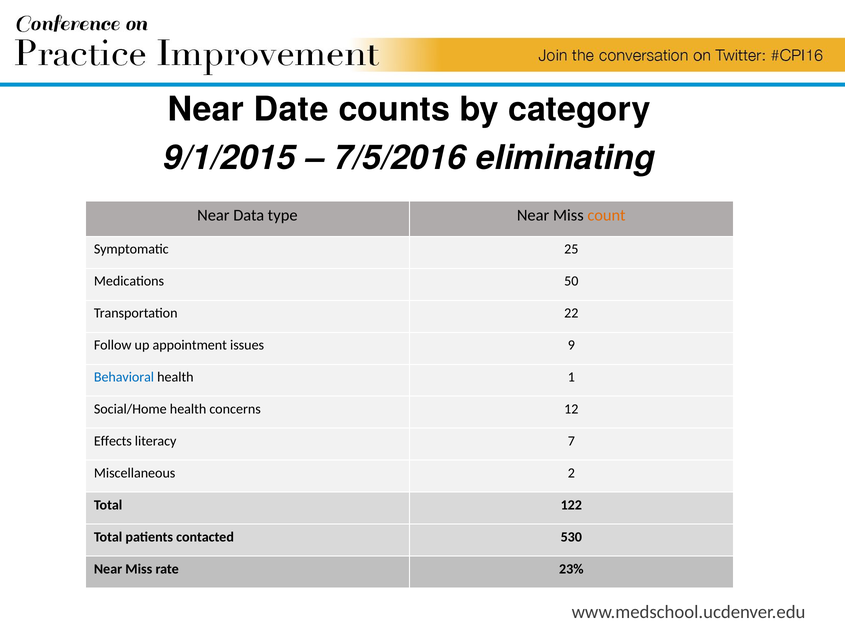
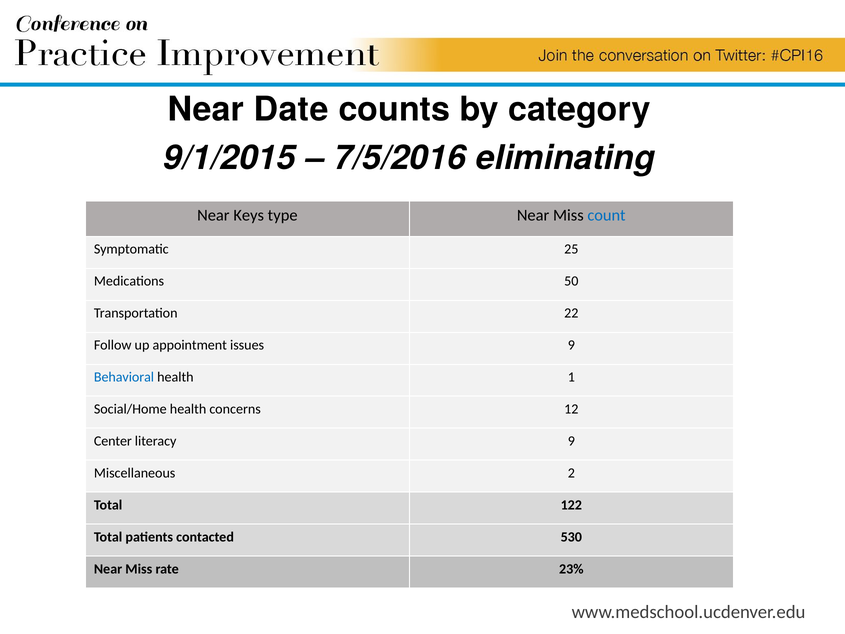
Data: Data -> Keys
count colour: orange -> blue
Effects: Effects -> Center
literacy 7: 7 -> 9
